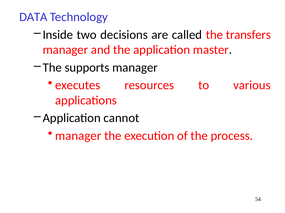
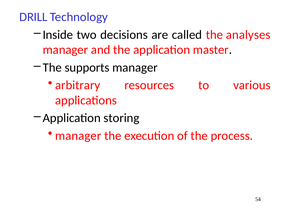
DATA: DATA -> DRILL
transfers: transfers -> analyses
executes: executes -> arbitrary
cannot: cannot -> storing
